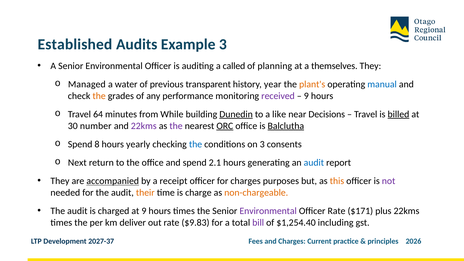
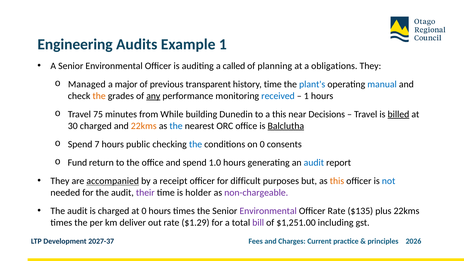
Established: Established -> Engineering
Example 3: 3 -> 1
themselves: themselves -> obligations
water: water -> major
history year: year -> time
plant's colour: orange -> blue
any underline: none -> present
received colour: purple -> blue
9 at (306, 96): 9 -> 1
64: 64 -> 75
Dunedin underline: present -> none
a like: like -> this
30 number: number -> charged
22kms at (144, 126) colour: purple -> orange
the at (176, 126) colour: purple -> blue
ORC underline: present -> none
8: 8 -> 7
yearly: yearly -> public
on 3: 3 -> 0
Next: Next -> Fund
2.1: 2.1 -> 1.0
for charges: charges -> difficult
not colour: purple -> blue
their colour: orange -> purple
charge: charge -> holder
non-chargeable colour: orange -> purple
at 9: 9 -> 0
$171: $171 -> $135
$9.83: $9.83 -> $1.29
$1,254.40: $1,254.40 -> $1,251.00
